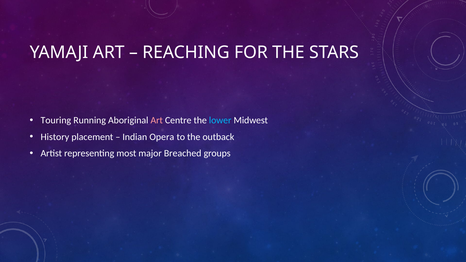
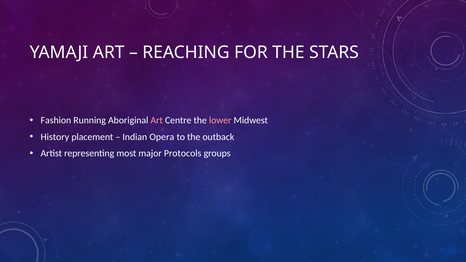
Touring: Touring -> Fashion
lower colour: light blue -> pink
Breached: Breached -> Protocols
